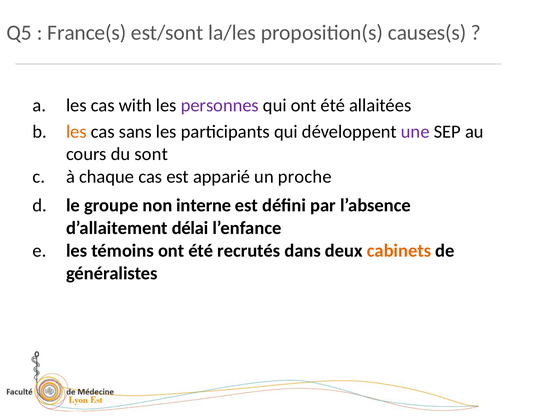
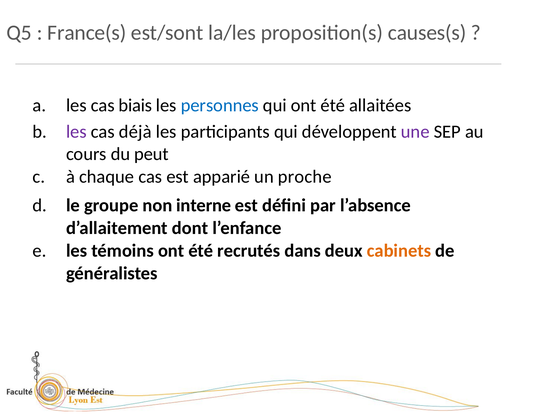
with: with -> biais
personnes colour: purple -> blue
les at (76, 132) colour: orange -> purple
sans: sans -> déjà
sont: sont -> peut
délai: délai -> dont
